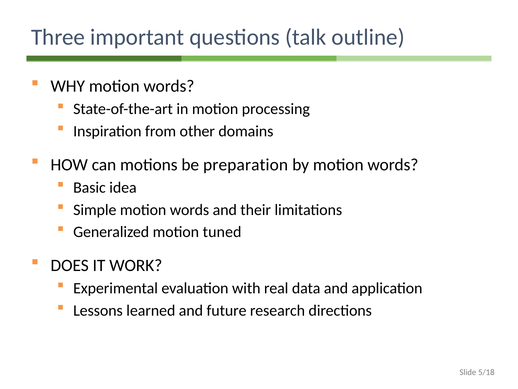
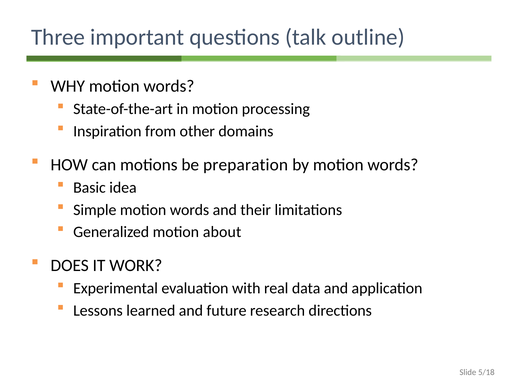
tuned: tuned -> about
